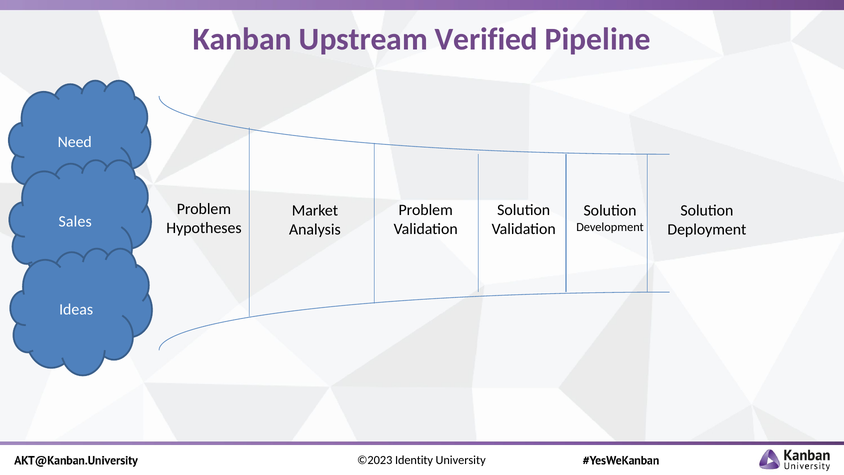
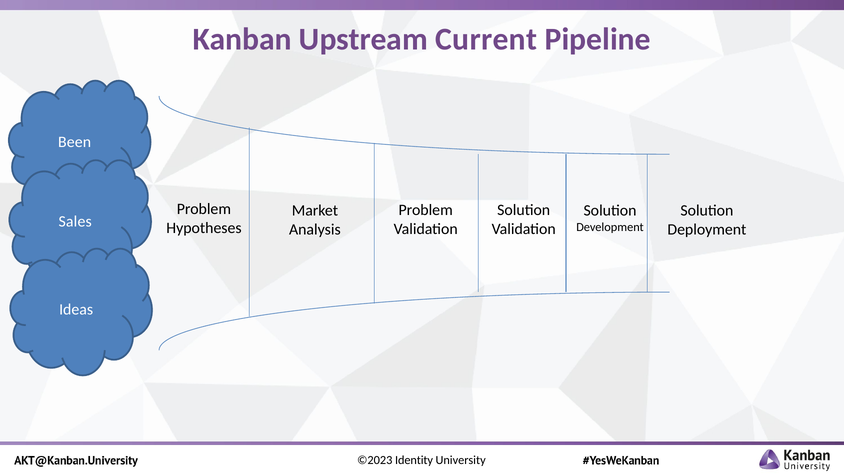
Verified: Verified -> Current
Need: Need -> Been
